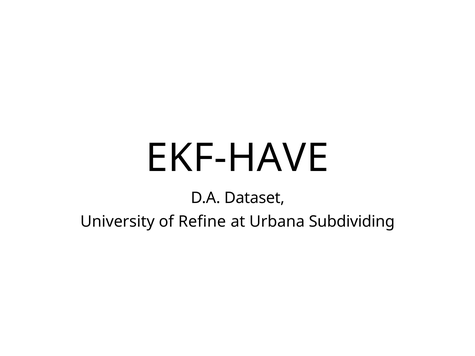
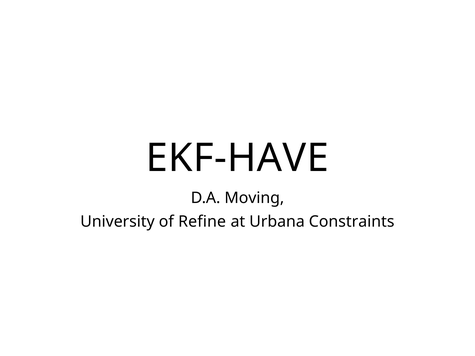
Dataset: Dataset -> Moving
Subdividing: Subdividing -> Constraints
